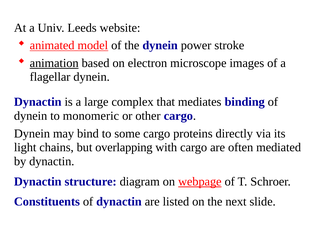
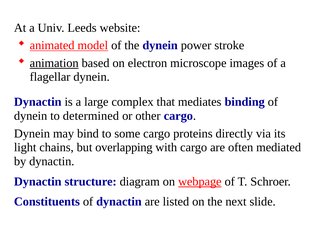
monomeric: monomeric -> determined
